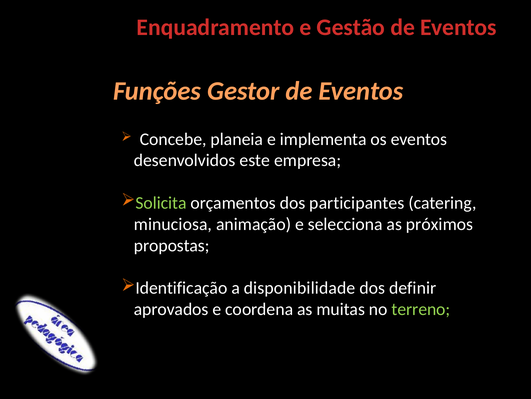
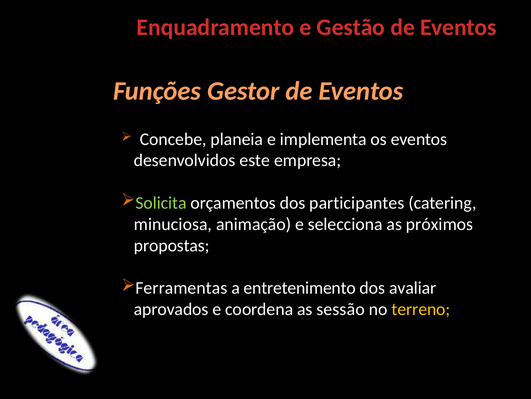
Identificação: Identificação -> Ferramentas
disponibilidade: disponibilidade -> entretenimento
definir: definir -> avaliar
muitas: muitas -> sessão
terreno colour: light green -> yellow
